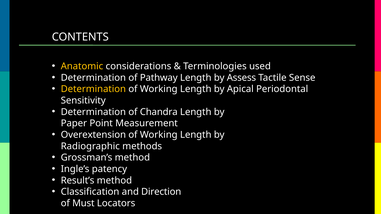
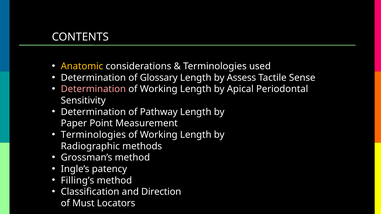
Pathway: Pathway -> Glossary
Determination at (93, 89) colour: yellow -> pink
Chandra: Chandra -> Pathway
Overextension at (93, 135): Overextension -> Terminologies
Result’s: Result’s -> Filling’s
